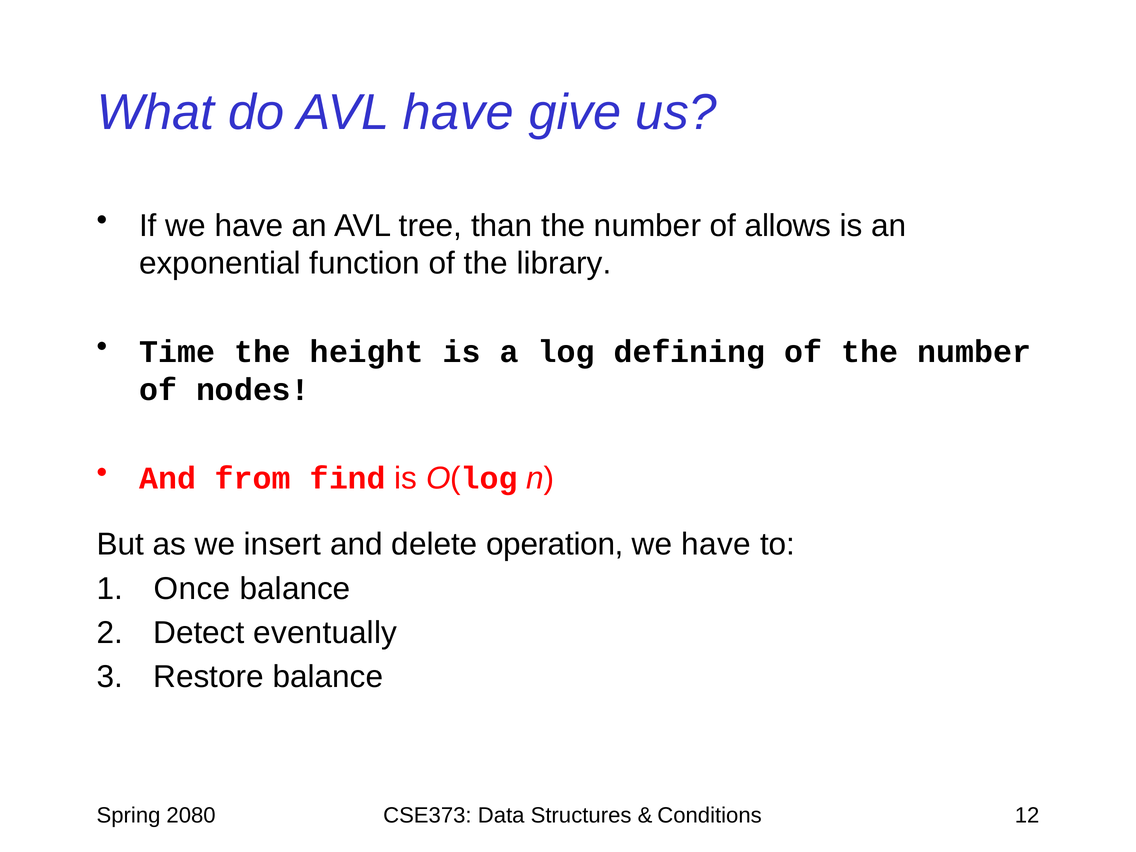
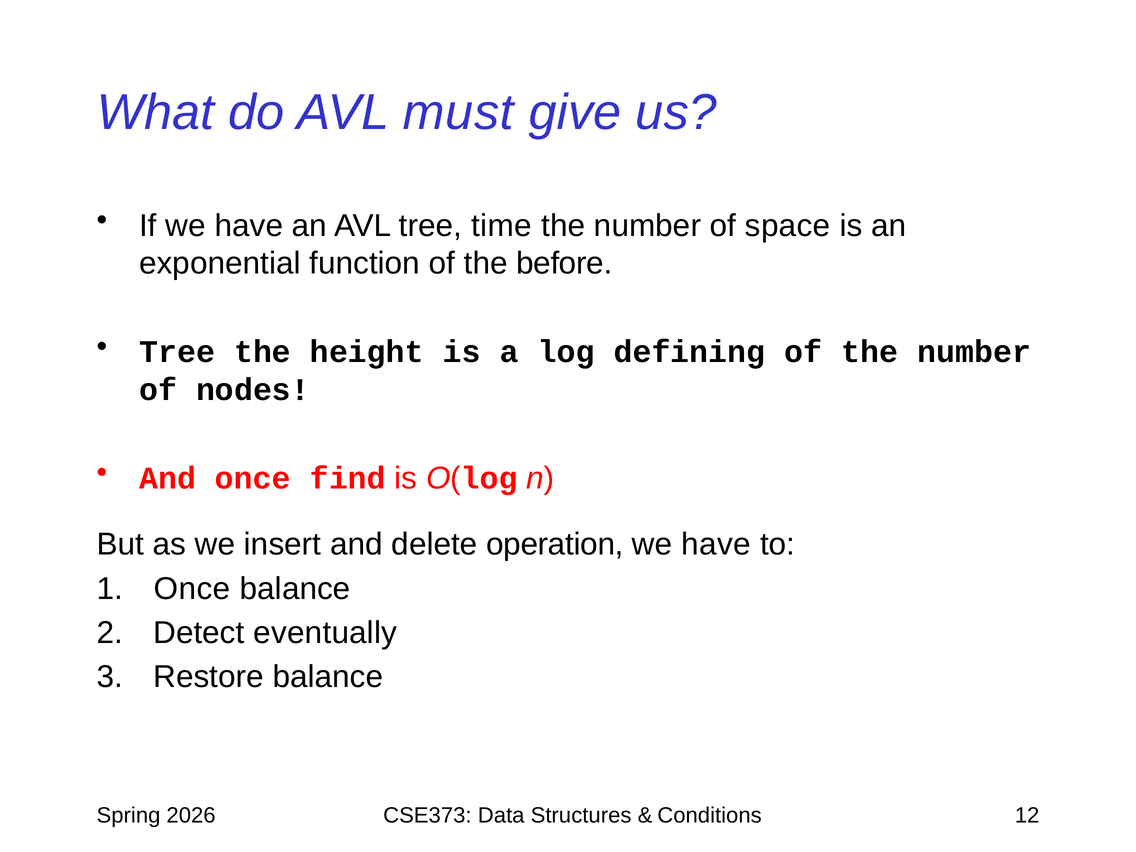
AVL have: have -> must
than: than -> time
allows: allows -> space
library: library -> before
Time at (177, 352): Time -> Tree
And from: from -> once
2080: 2080 -> 2026
